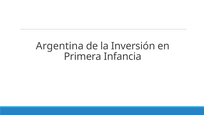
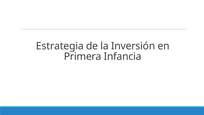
Argentina: Argentina -> Estrategia
